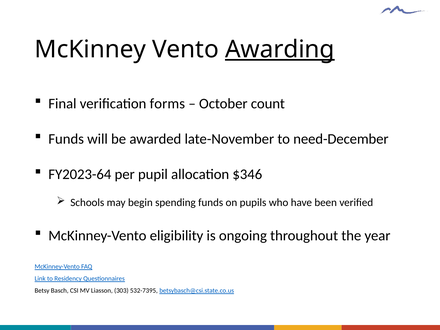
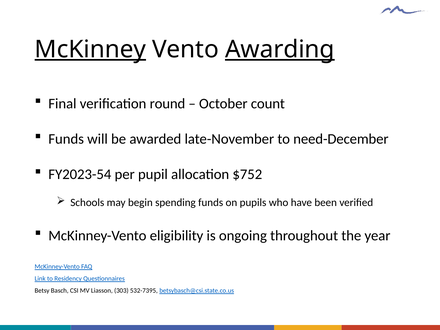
McKinney underline: none -> present
forms: forms -> round
FY2023-64: FY2023-64 -> FY2023-54
$346: $346 -> $752
